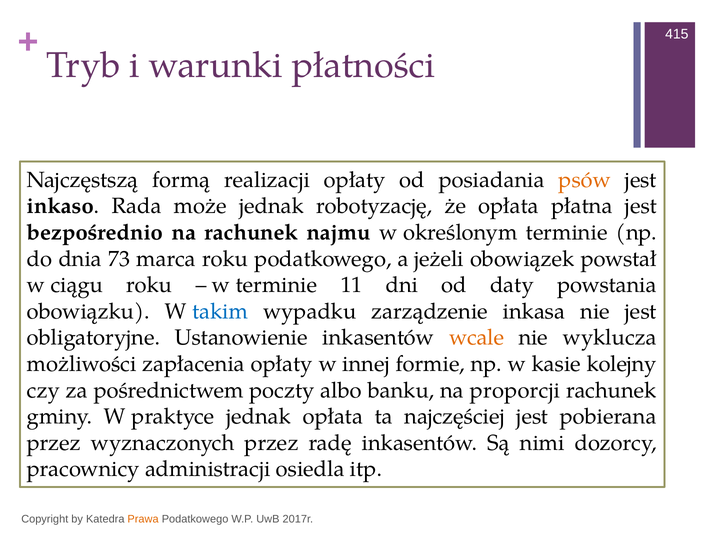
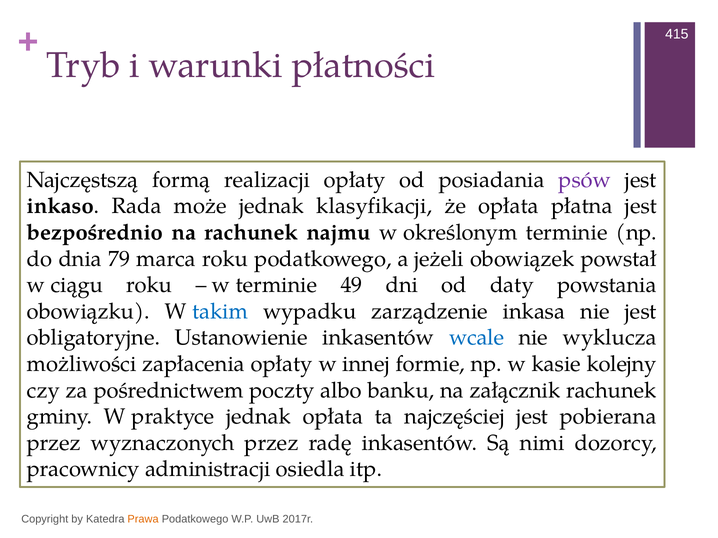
psów colour: orange -> purple
robotyzację: robotyzację -> klasyfikacji
73: 73 -> 79
11: 11 -> 49
wcale colour: orange -> blue
proporcji: proporcji -> załącznik
